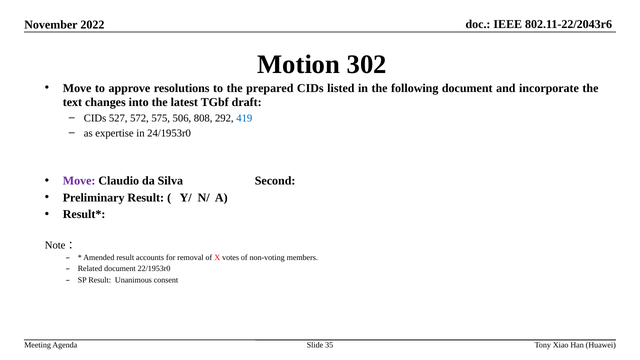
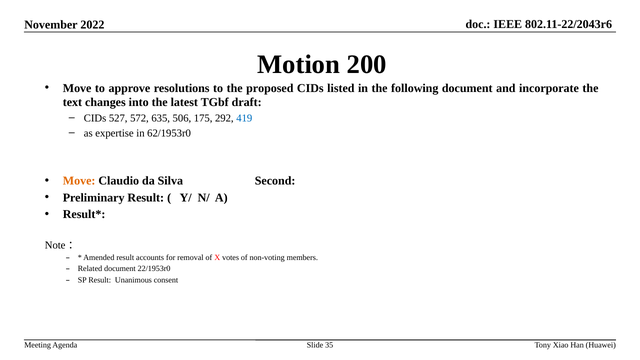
302: 302 -> 200
prepared: prepared -> proposed
575: 575 -> 635
808: 808 -> 175
24/1953r0: 24/1953r0 -> 62/1953r0
Move at (79, 181) colour: purple -> orange
